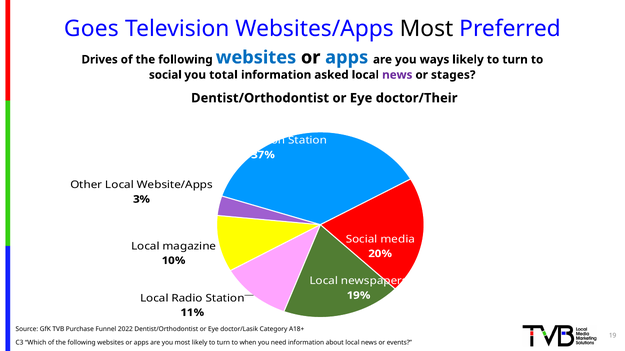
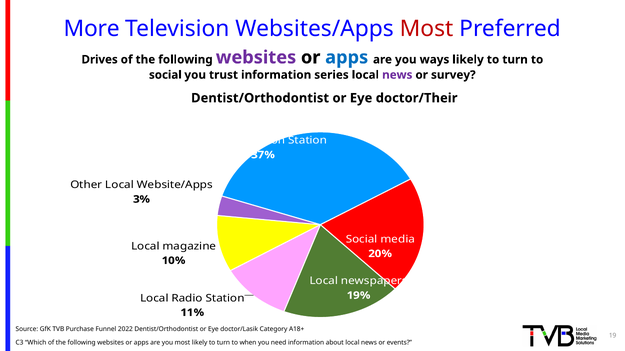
Goes: Goes -> More
Most at (426, 29) colour: black -> red
websites at (256, 57) colour: blue -> purple
total: total -> trust
asked: asked -> series
stages: stages -> survey
